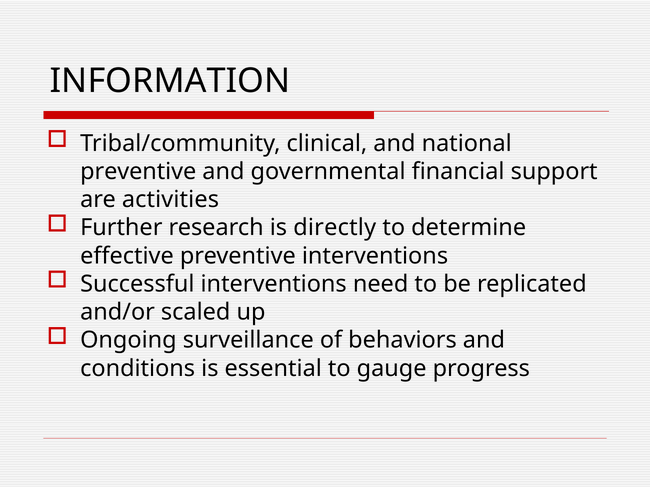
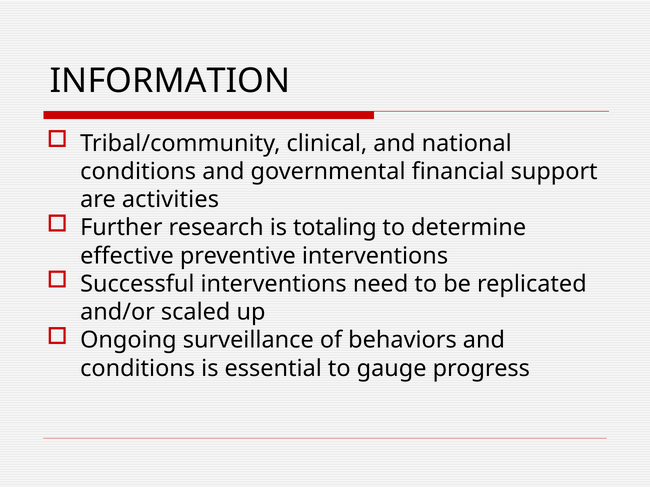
preventive at (138, 172): preventive -> conditions
directly: directly -> totaling
